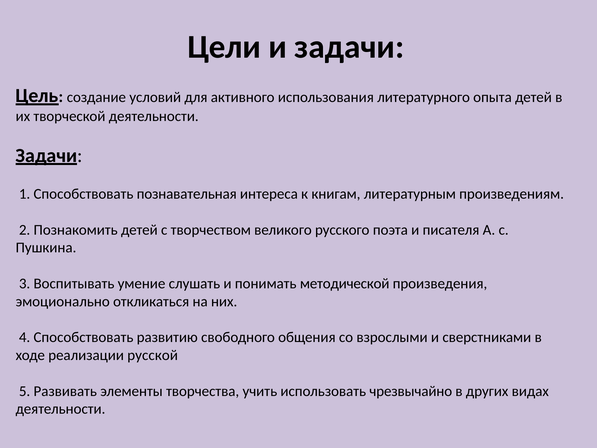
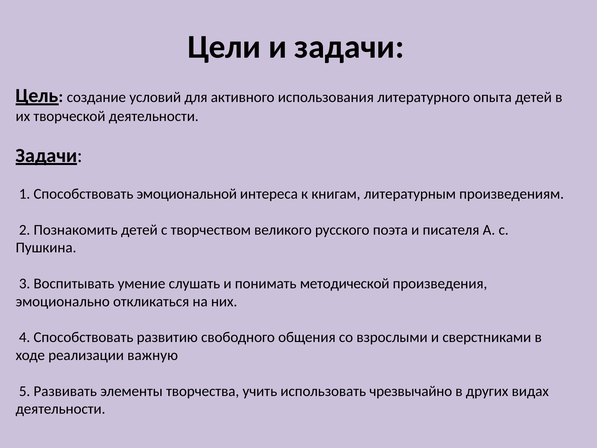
познавательная: познавательная -> эмоциональной
русской: русской -> важную
